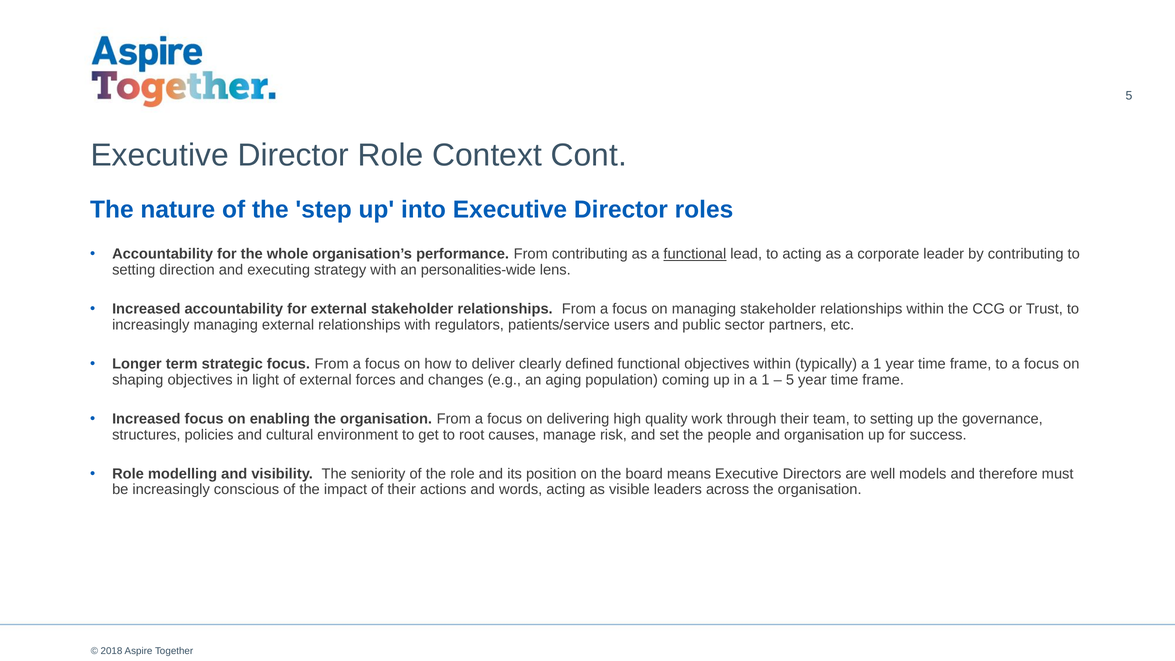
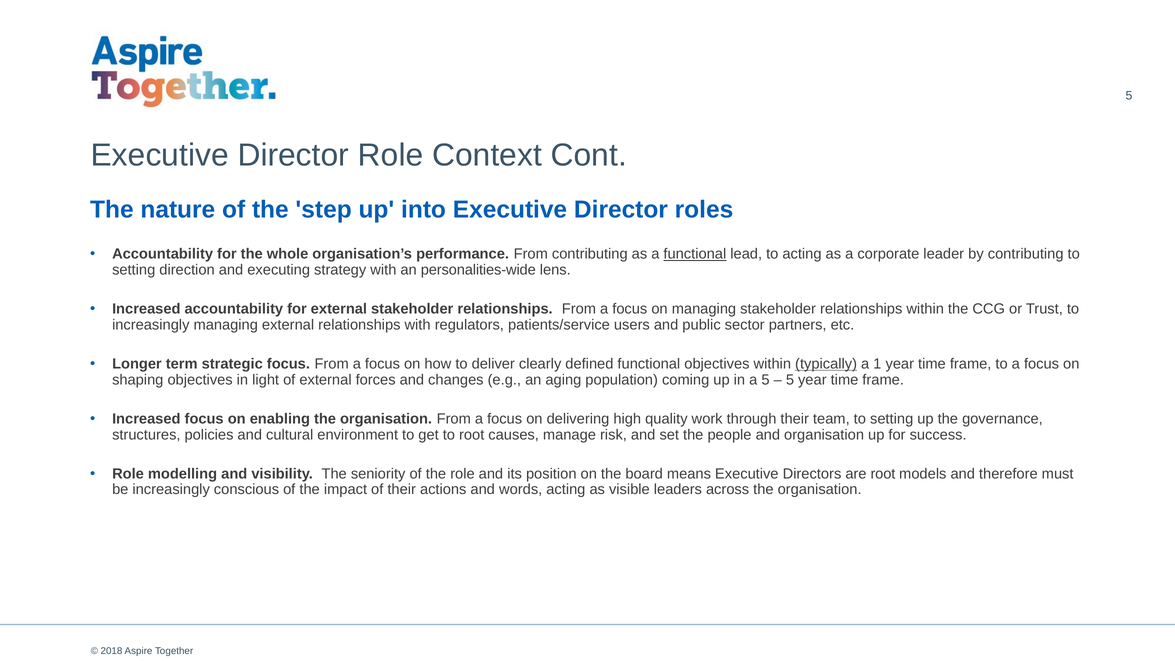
typically underline: none -> present
in a 1: 1 -> 5
are well: well -> root
